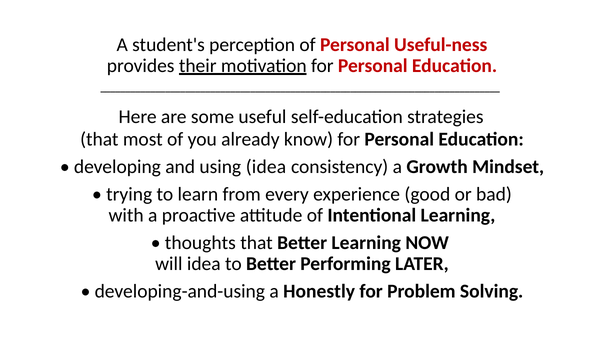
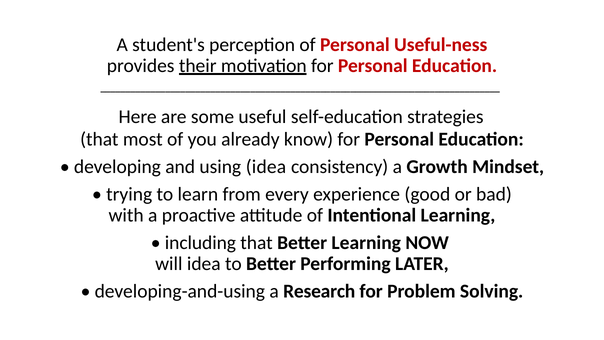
thoughts: thoughts -> including
Honestly: Honestly -> Research
